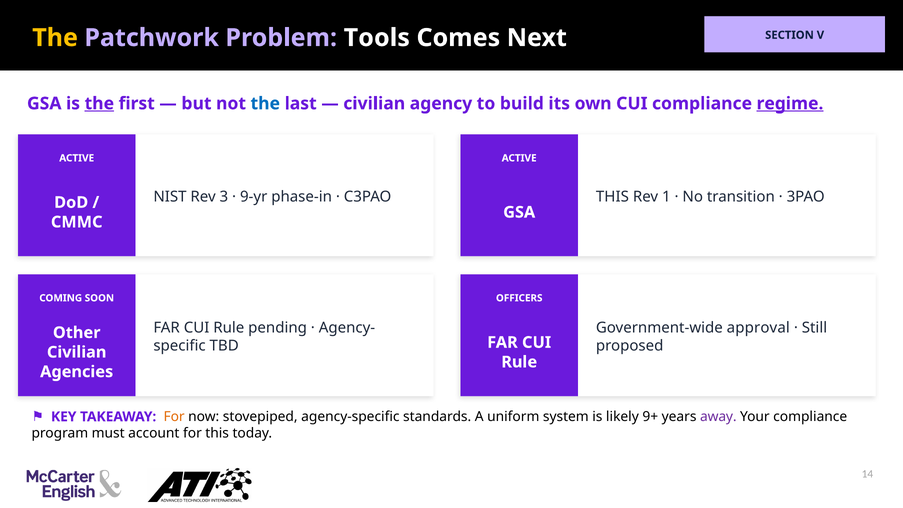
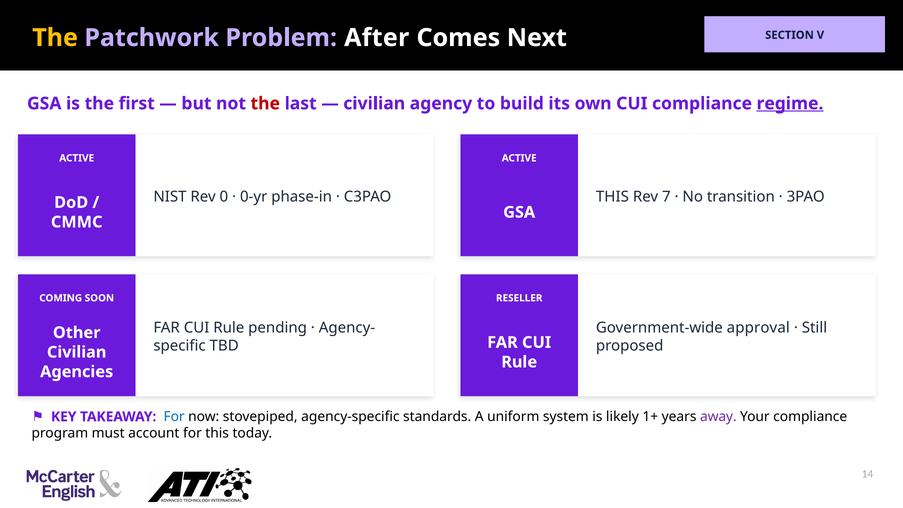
Tools: Tools -> After
the at (99, 104) underline: present -> none
the at (265, 104) colour: blue -> red
3: 3 -> 0
9-yr: 9-yr -> 0-yr
1: 1 -> 7
OFFICERS: OFFICERS -> RESELLER
For at (174, 417) colour: orange -> blue
9+: 9+ -> 1+
